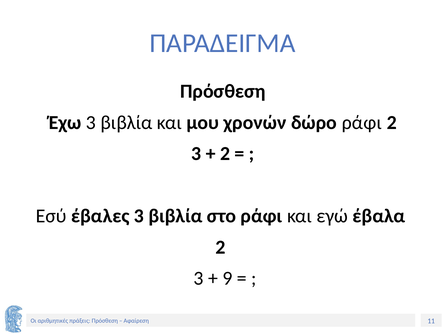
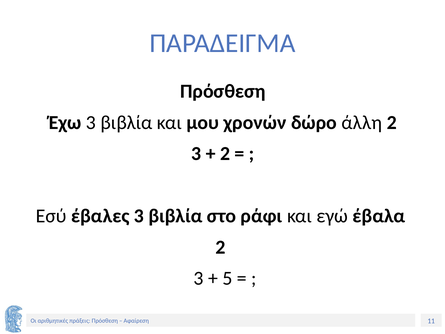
δώρο ράφι: ράφι -> άλλη
9: 9 -> 5
